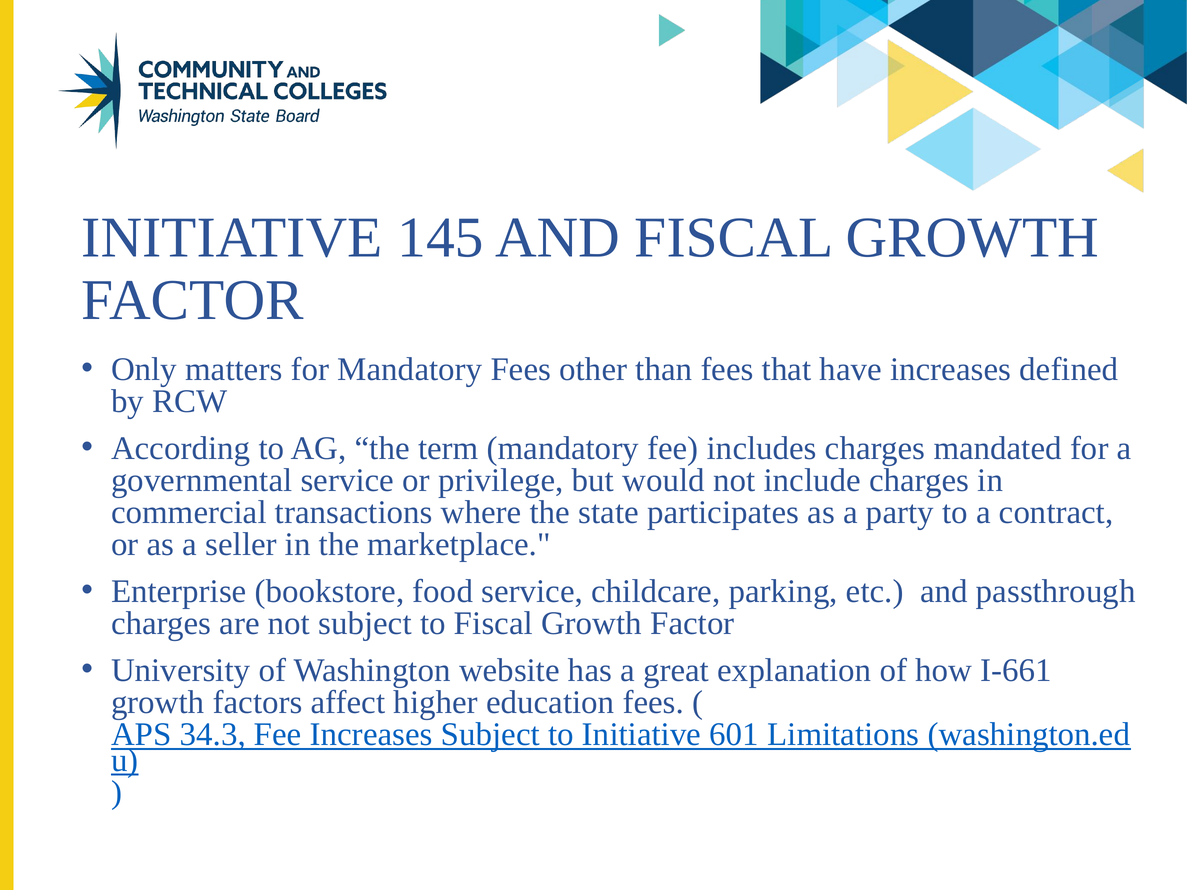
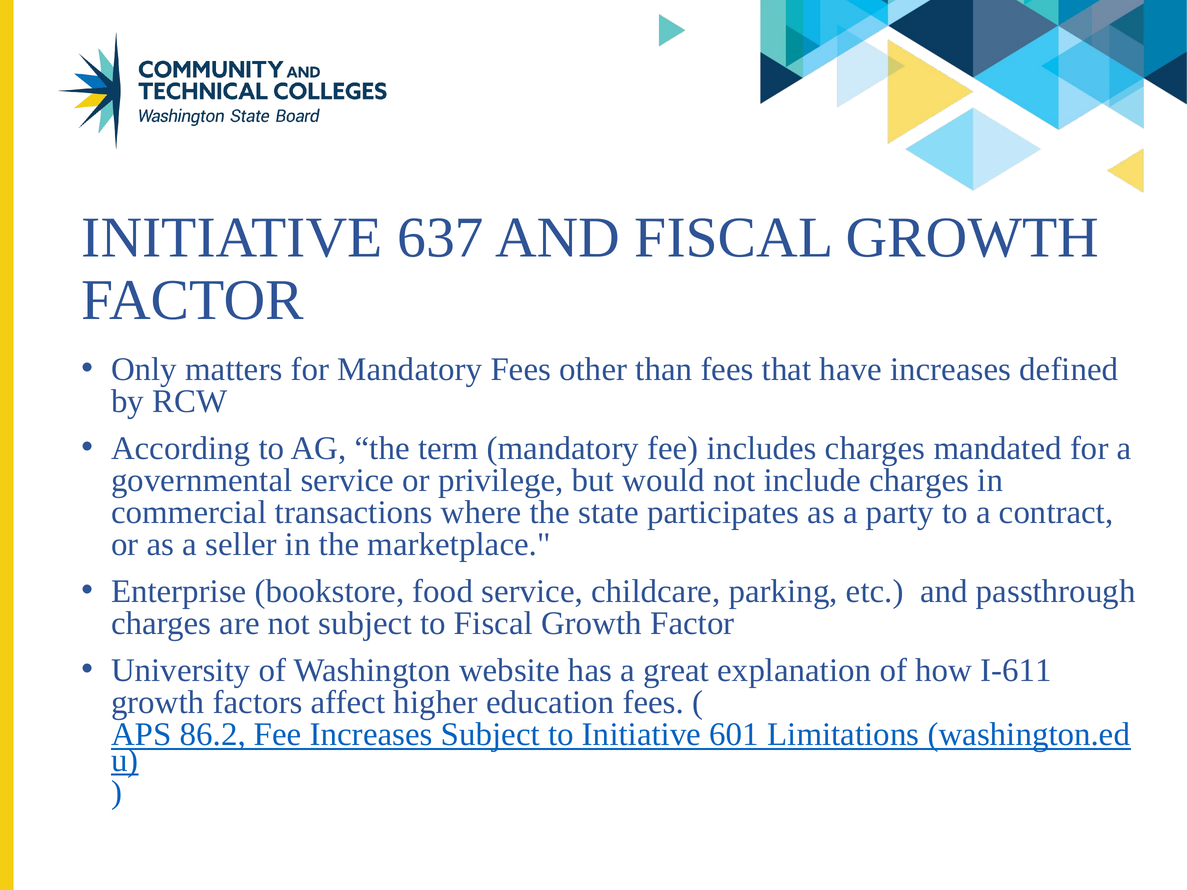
145: 145 -> 637
I-661: I-661 -> I-611
34.3: 34.3 -> 86.2
